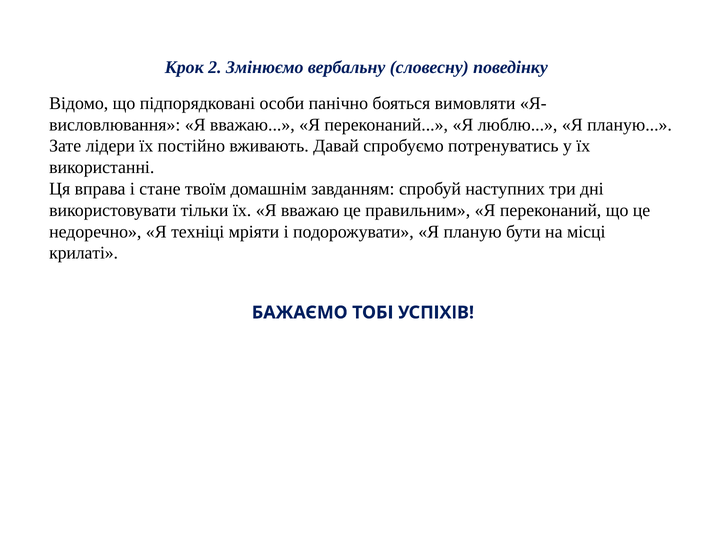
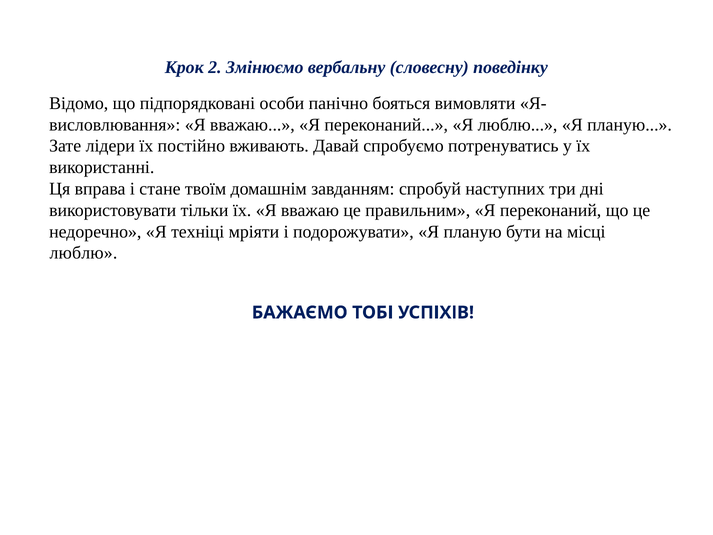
крилаті at (84, 253): крилаті -> люблю
